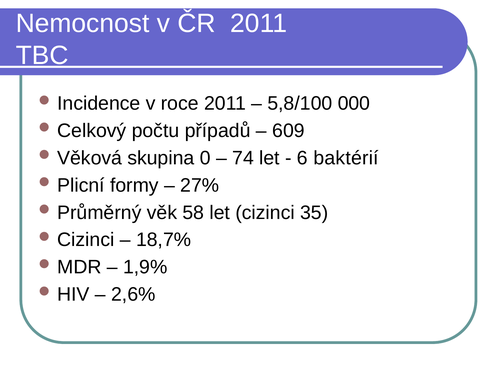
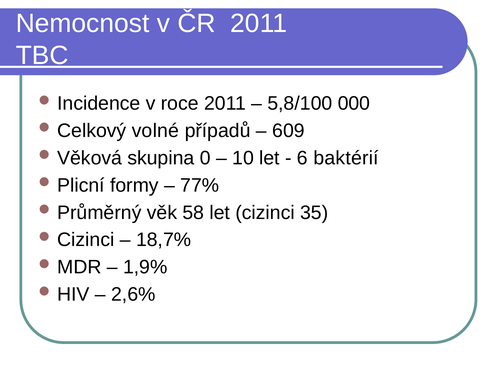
počtu: počtu -> volné
74: 74 -> 10
27%: 27% -> 77%
